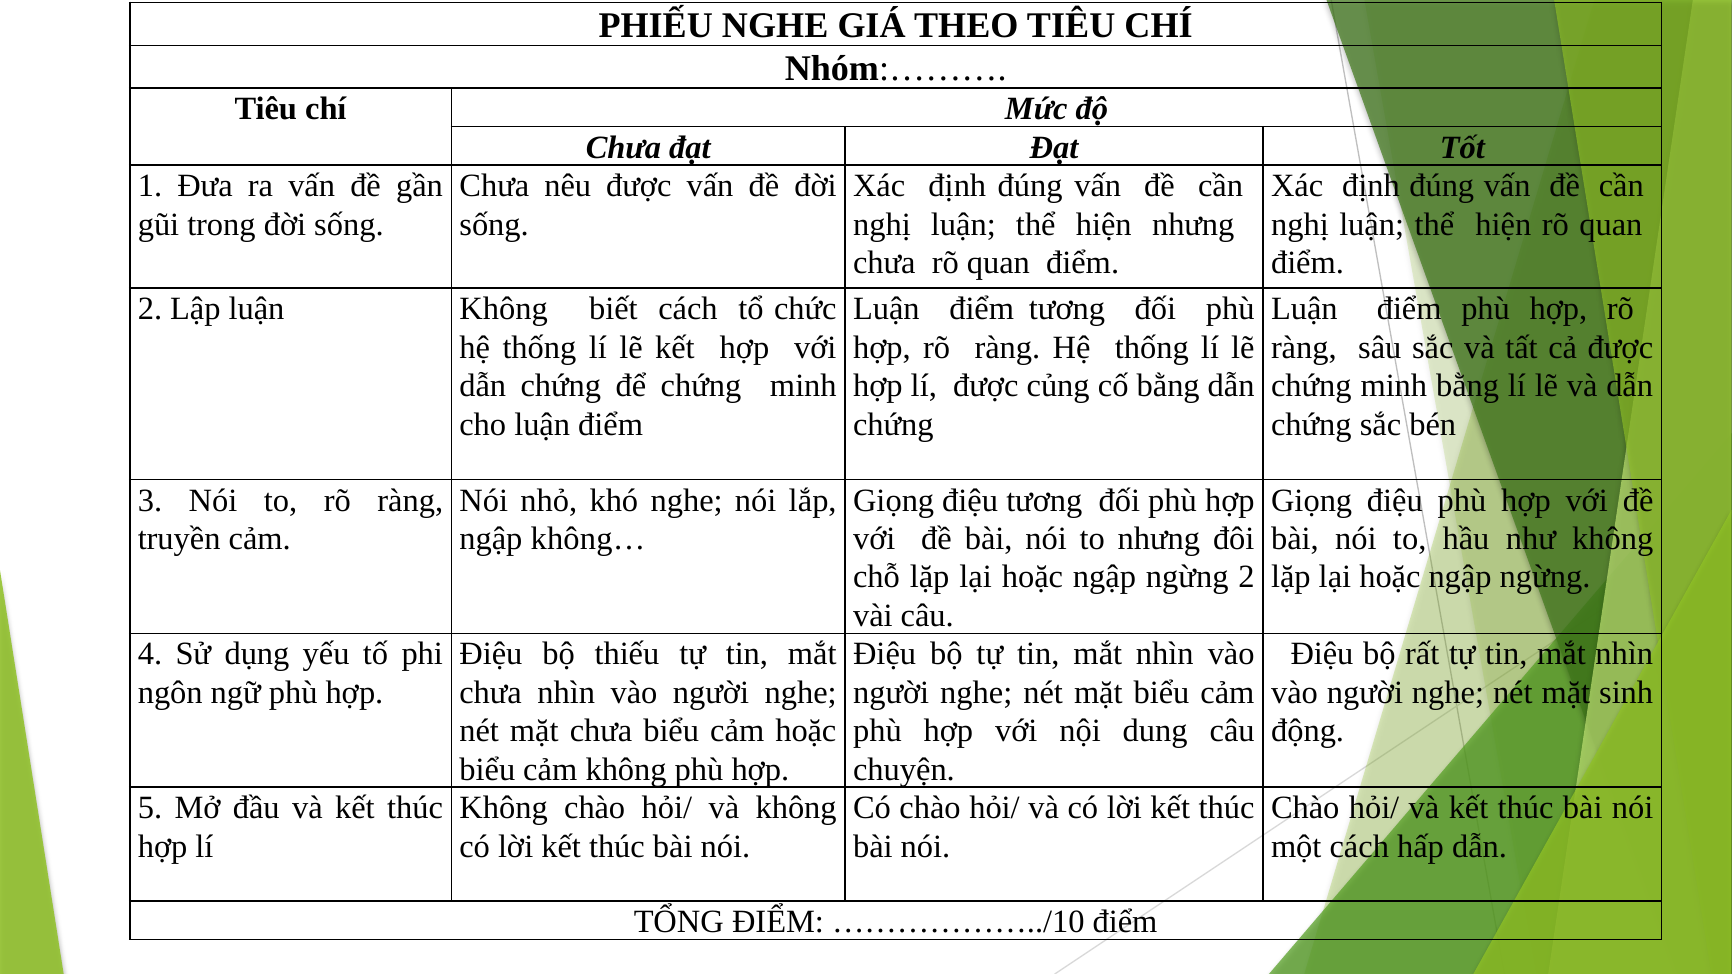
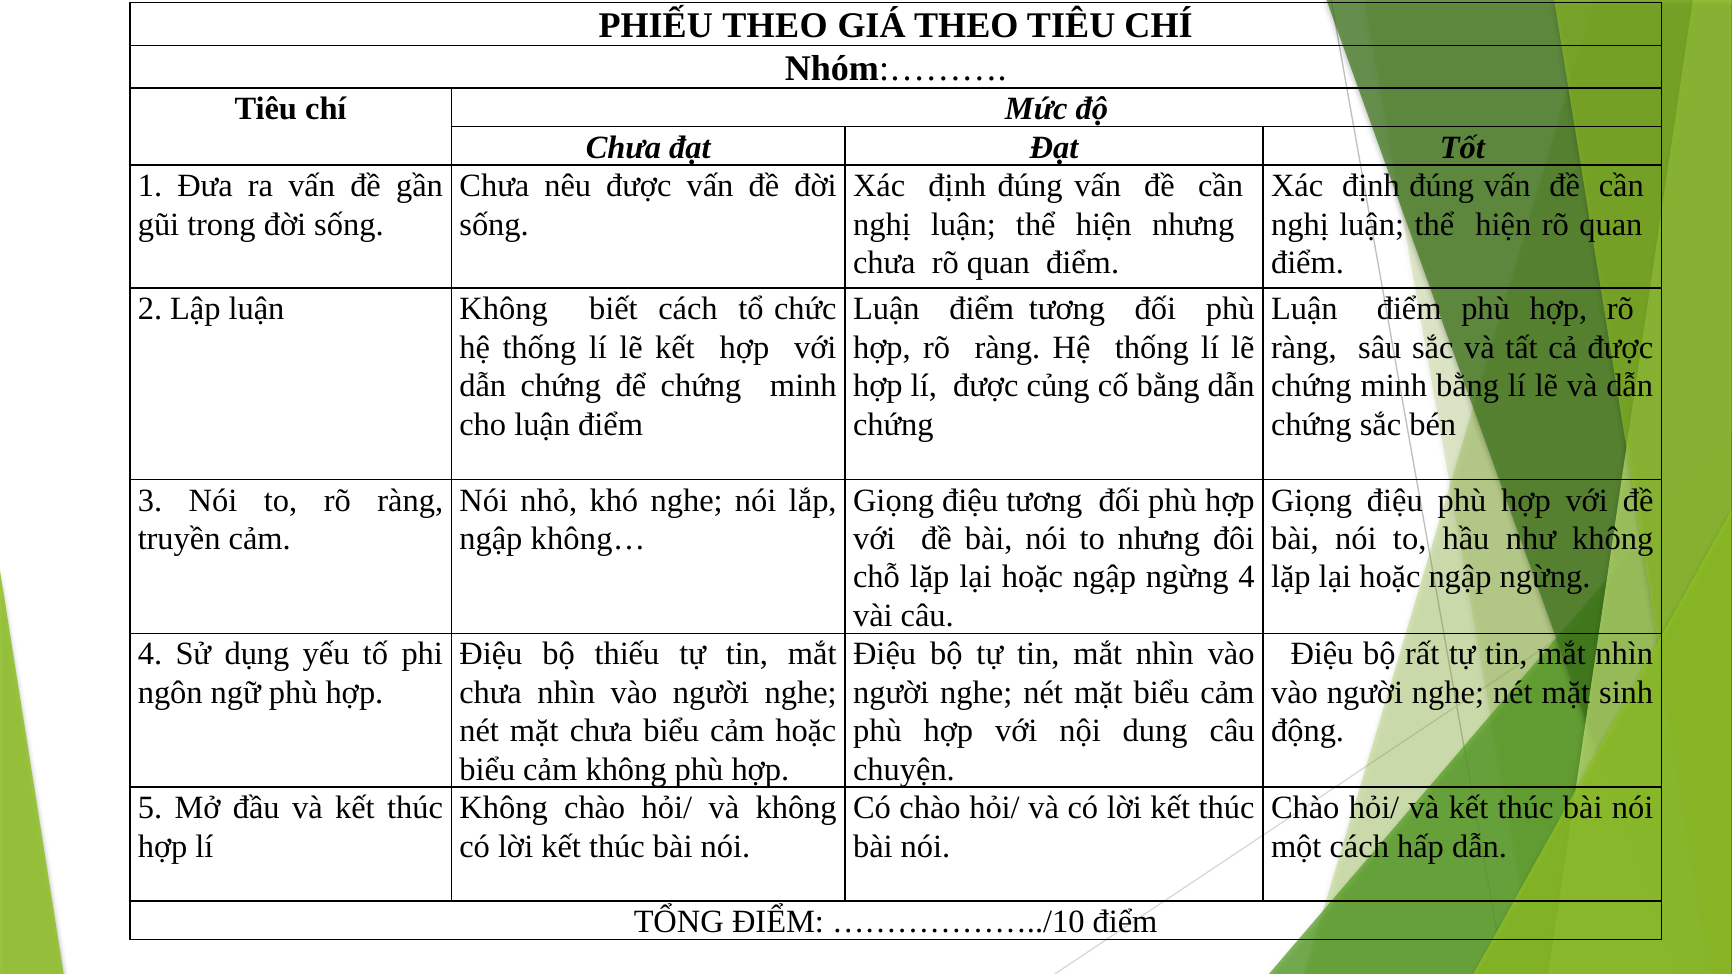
PHIẾU NGHE: NGHE -> THEO
2 at (1246, 577): 2 -> 4
